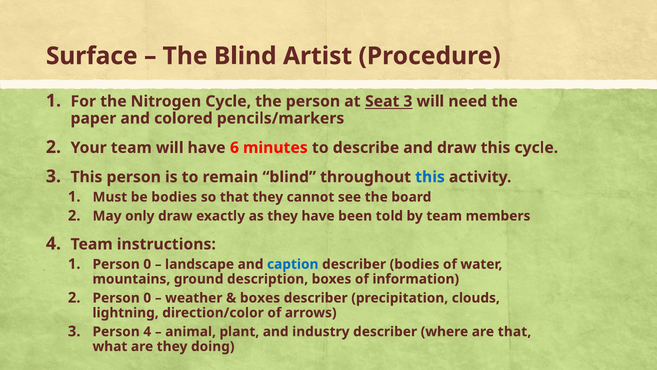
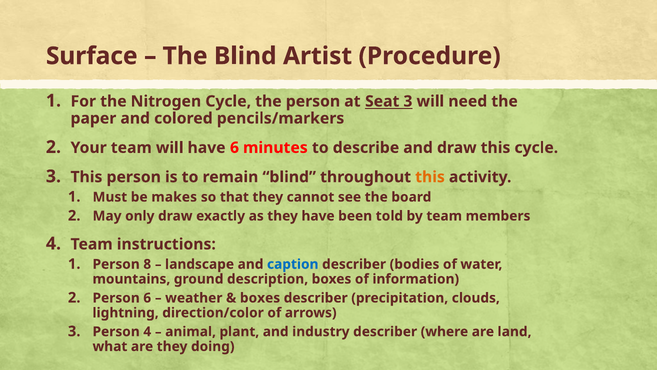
this at (430, 177) colour: blue -> orange
be bodies: bodies -> makes
1 Person 0: 0 -> 8
2 Person 0: 0 -> 6
are that: that -> land
